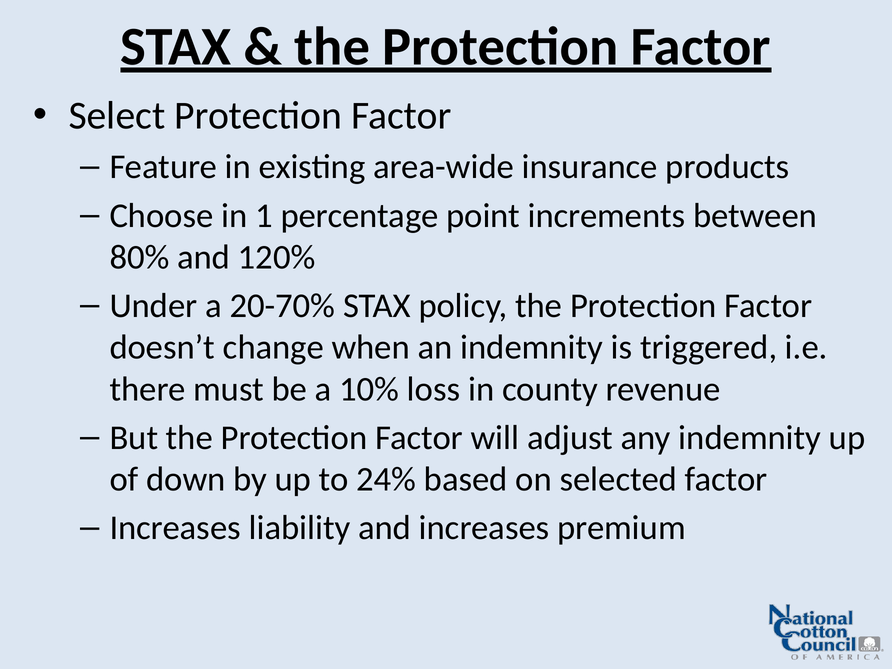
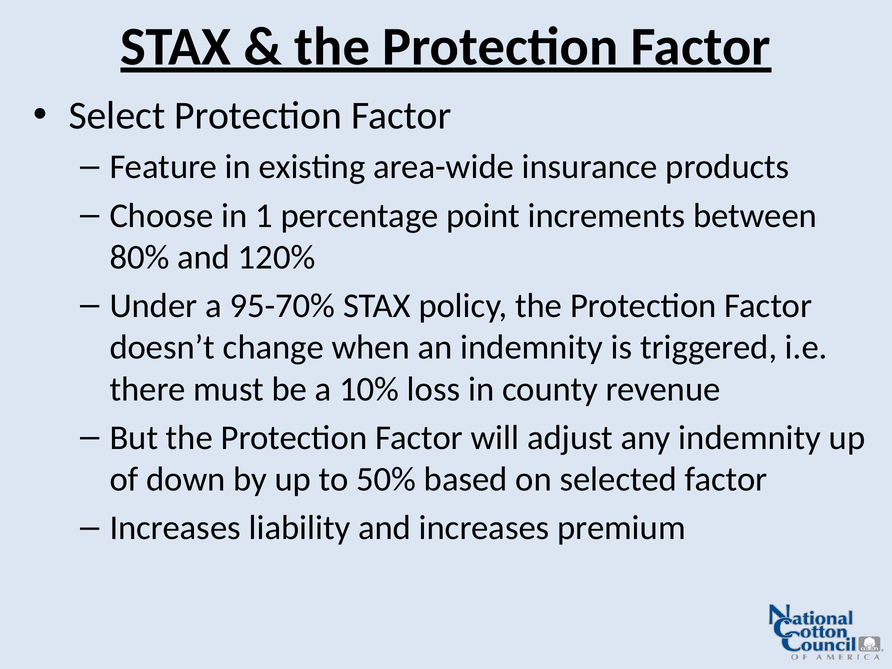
20-70%: 20-70% -> 95-70%
24%: 24% -> 50%
